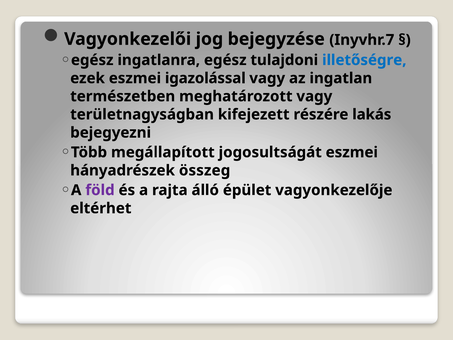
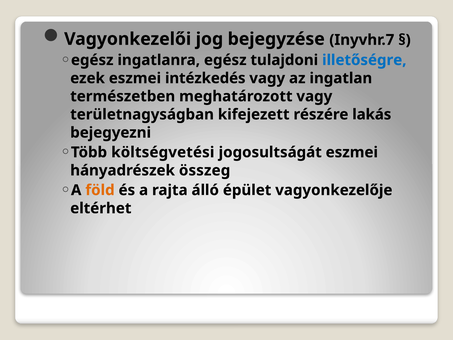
igazolással: igazolással -> intézkedés
megállapított: megállapított -> költségvetési
föld colour: purple -> orange
